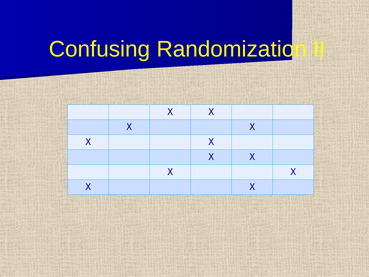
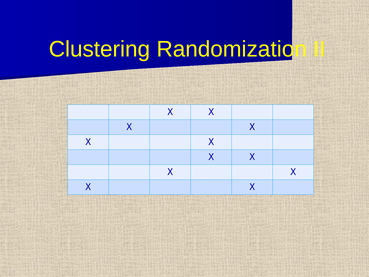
Confusing: Confusing -> Clustering
